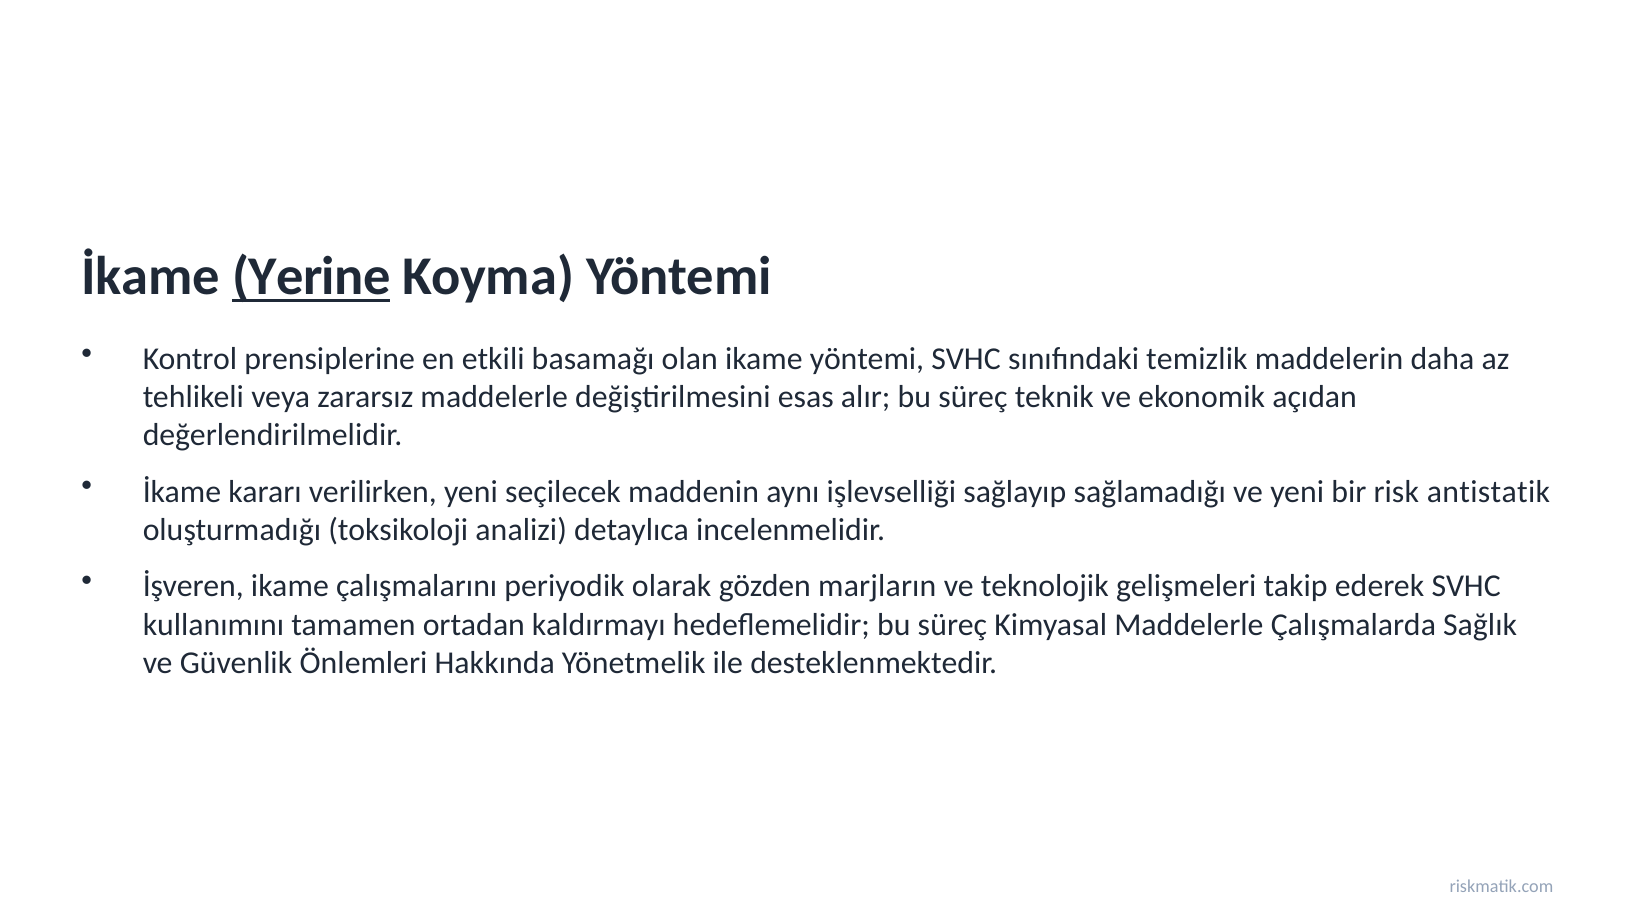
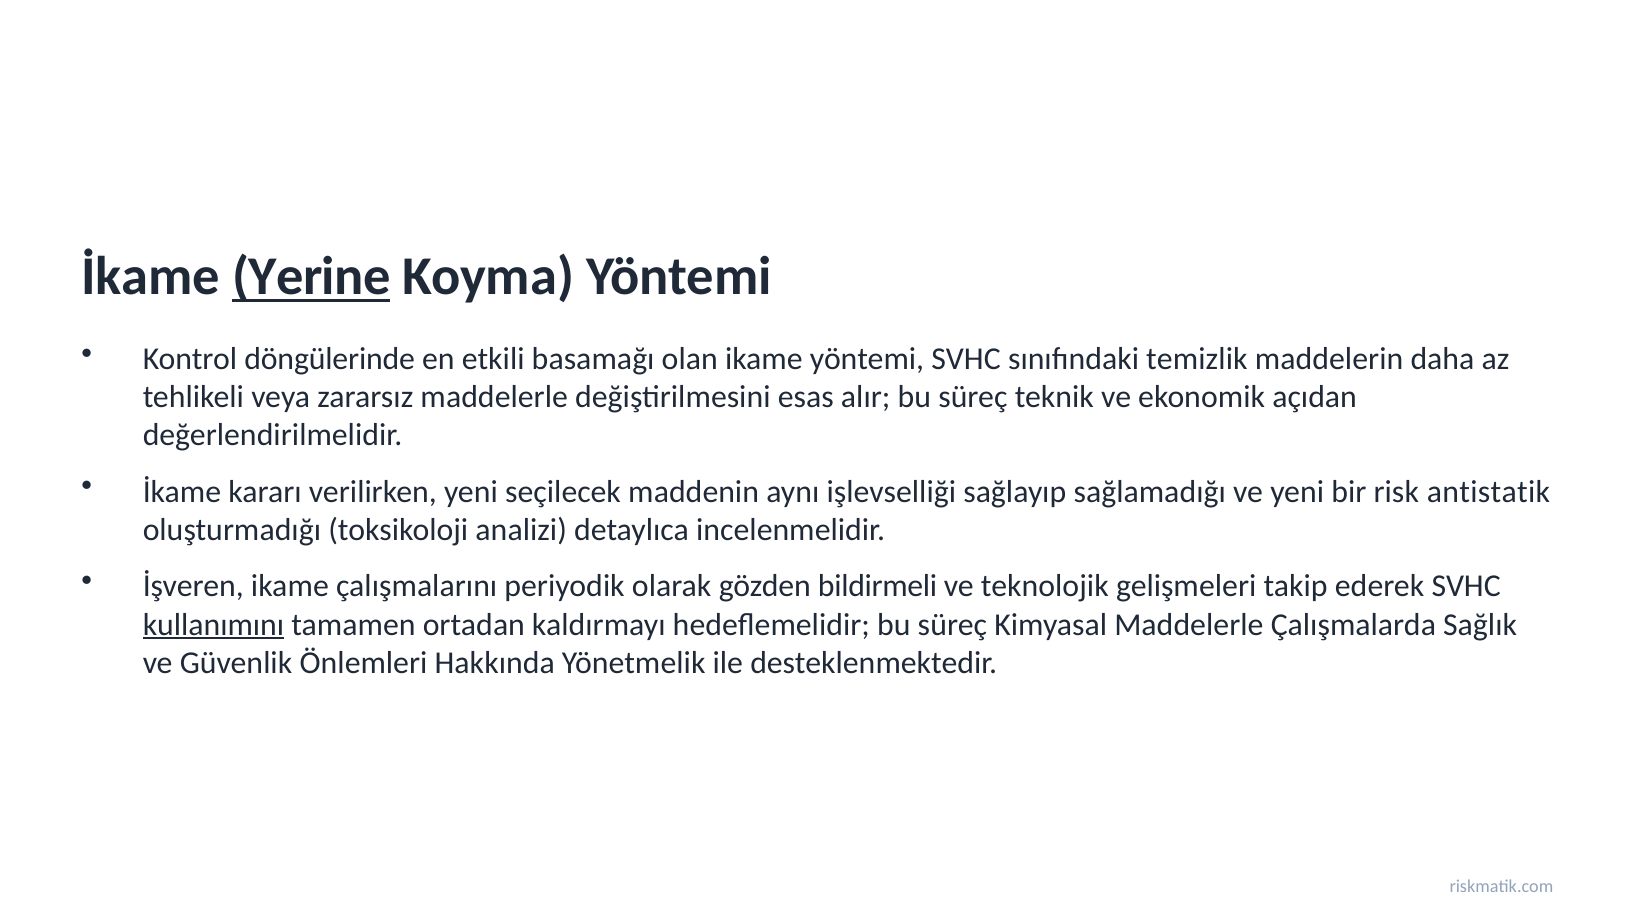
prensiplerine: prensiplerine -> döngülerinde
marjların: marjların -> bildirmeli
kullanımını underline: none -> present
